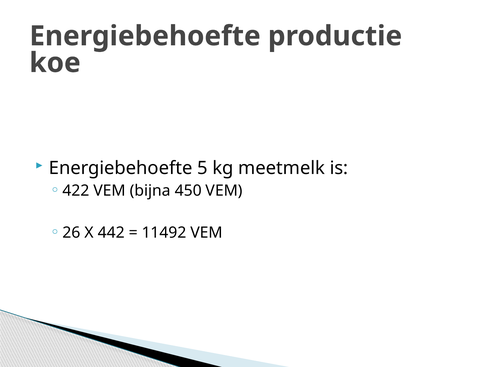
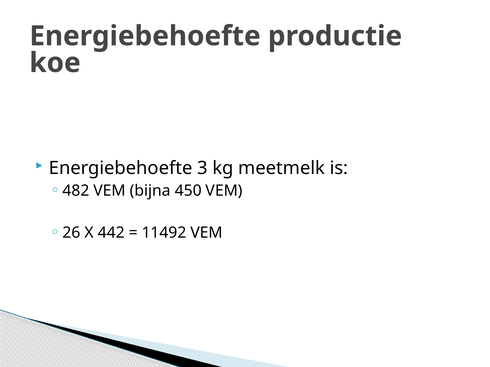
5: 5 -> 3
422: 422 -> 482
